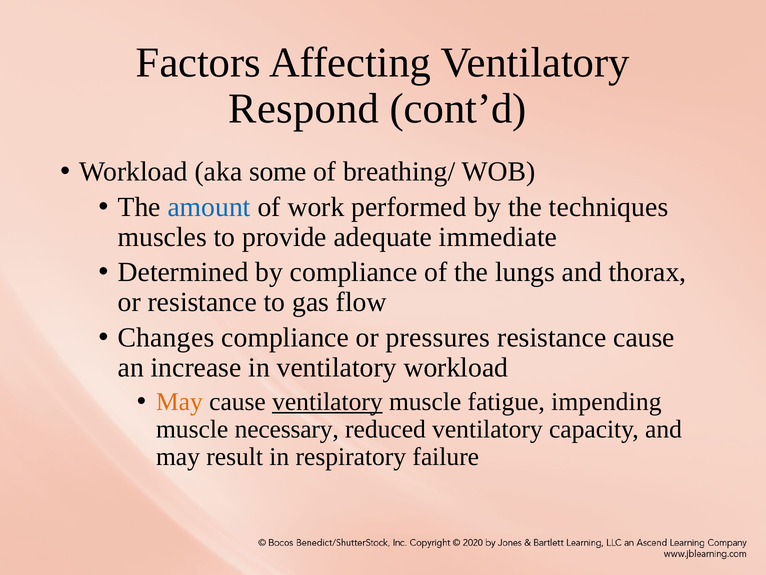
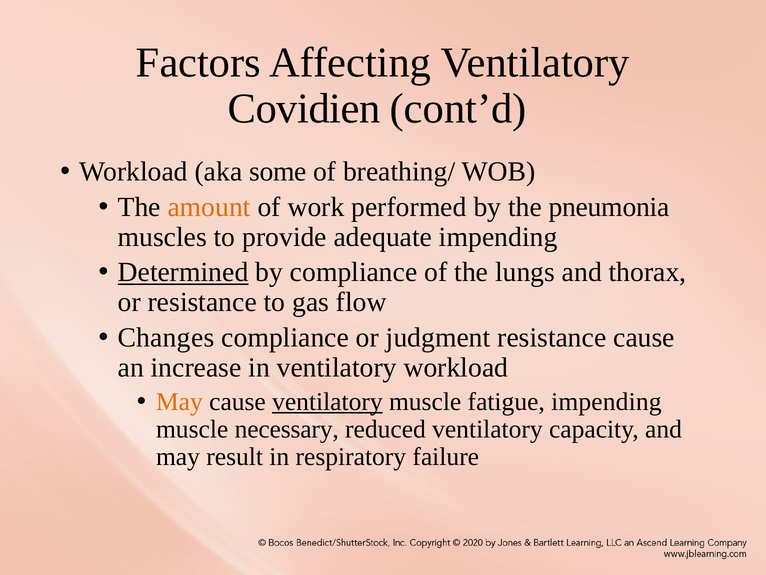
Respond: Respond -> Covidien
amount colour: blue -> orange
techniques: techniques -> pneumonia
adequate immediate: immediate -> impending
Determined underline: none -> present
pressures: pressures -> judgment
